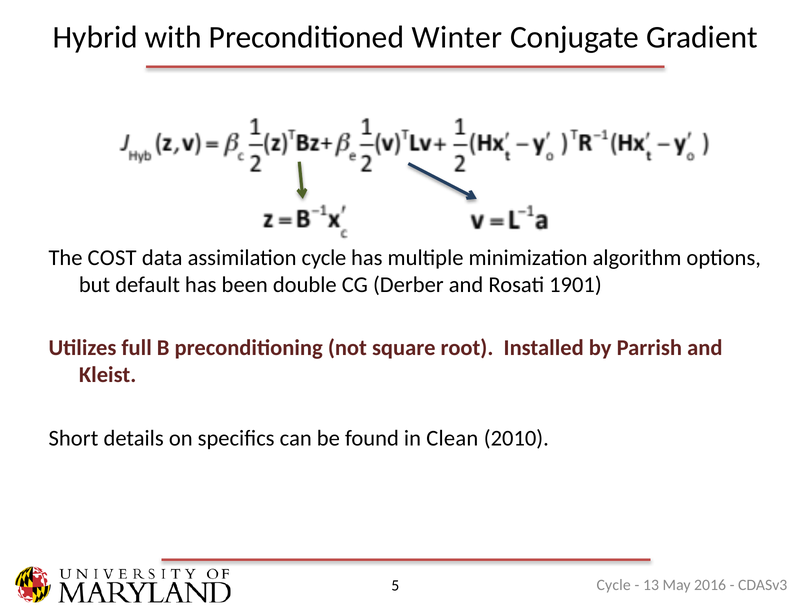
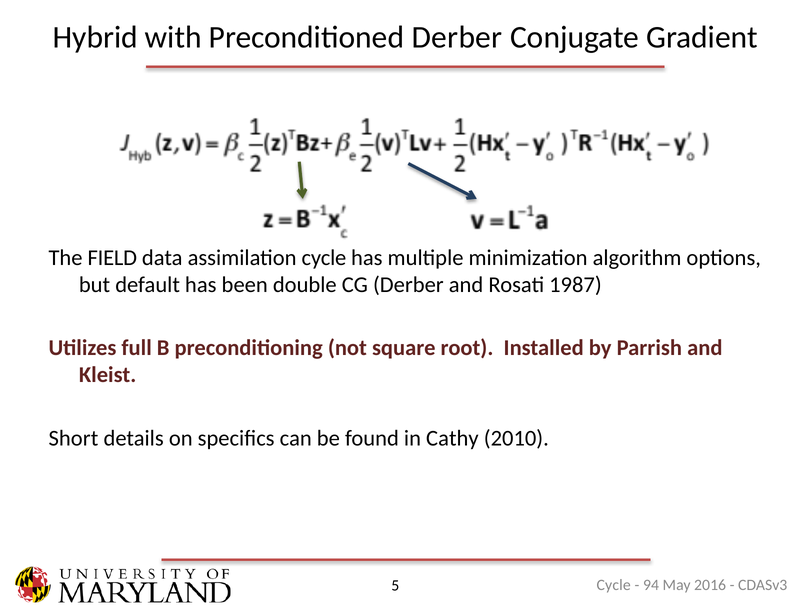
Preconditioned Winter: Winter -> Derber
COST: COST -> FIELD
1901: 1901 -> 1987
Clean: Clean -> Cathy
13: 13 -> 94
